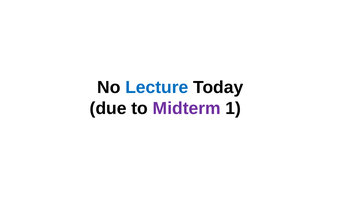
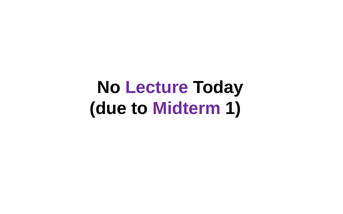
Lecture colour: blue -> purple
